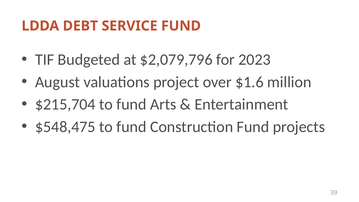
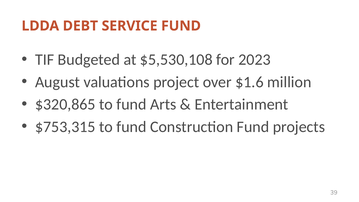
$2,079,796: $2,079,796 -> $5,530,108
$215,704: $215,704 -> $320,865
$548,475: $548,475 -> $753,315
